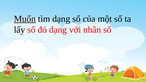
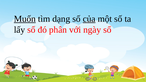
của underline: none -> present
đó dạng: dạng -> phân
nhân: nhân -> ngày
